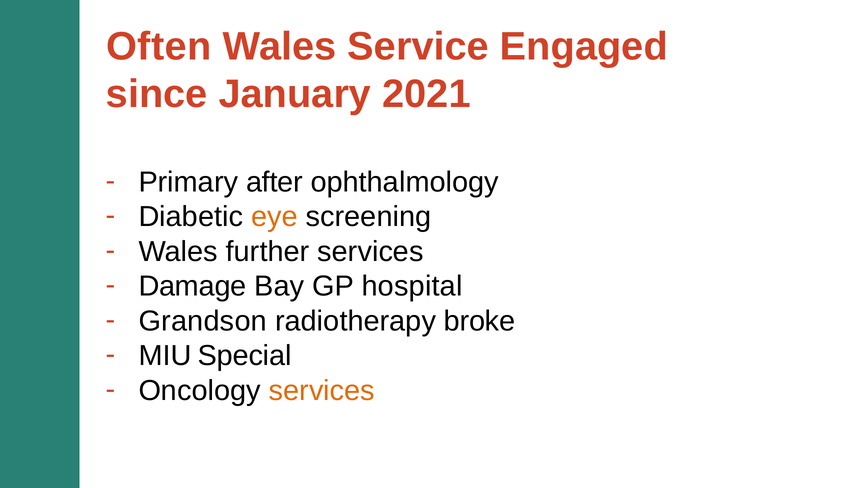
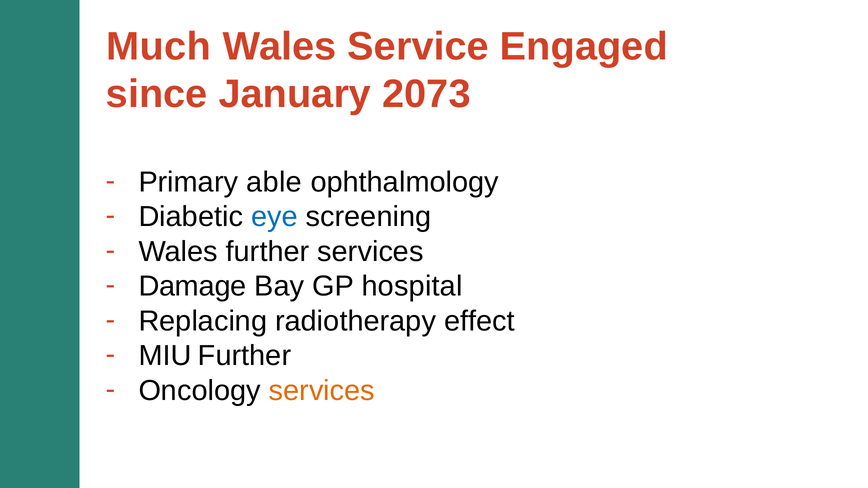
Often: Often -> Much
2021: 2021 -> 2073
after: after -> able
eye colour: orange -> blue
Grandson: Grandson -> Replacing
broke: broke -> effect
MIU Special: Special -> Further
